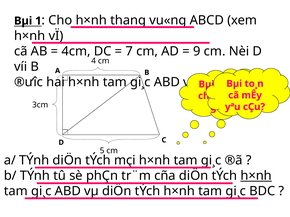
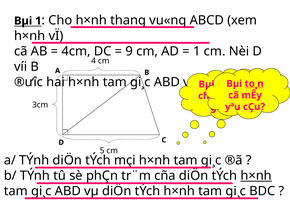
7: 7 -> 9
9 at (197, 51): 9 -> 1
to¸n at (254, 84) underline: none -> present
